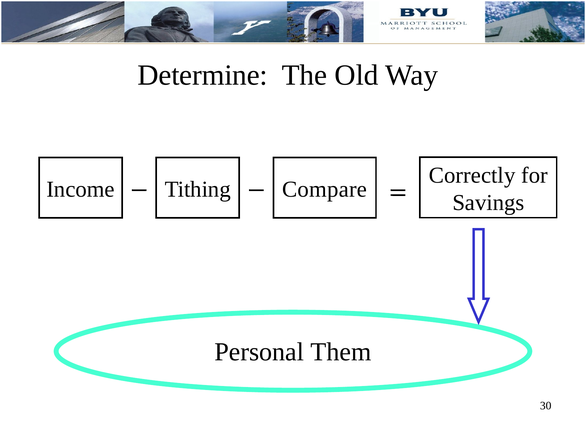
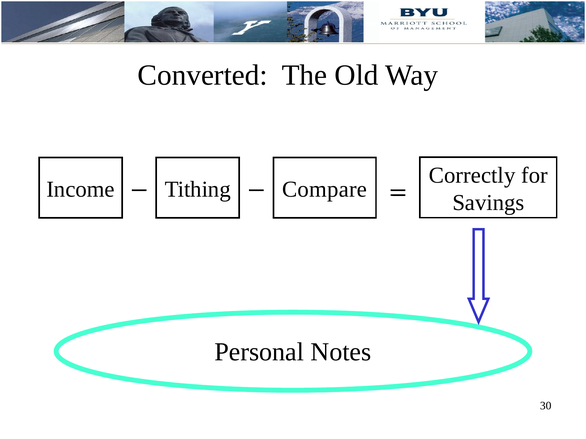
Determine: Determine -> Converted
Them: Them -> Notes
